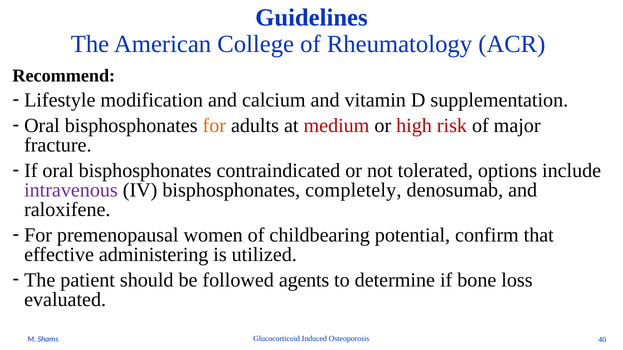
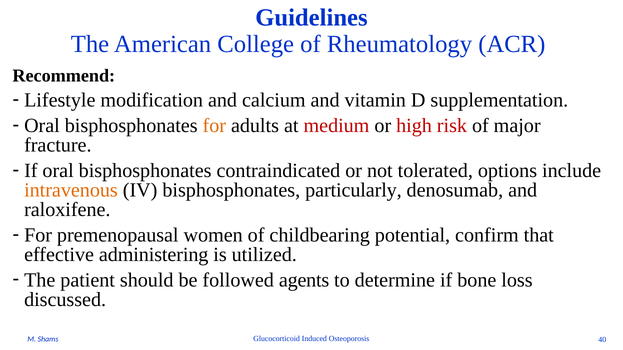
intravenous colour: purple -> orange
completely: completely -> particularly
evaluated: evaluated -> discussed
